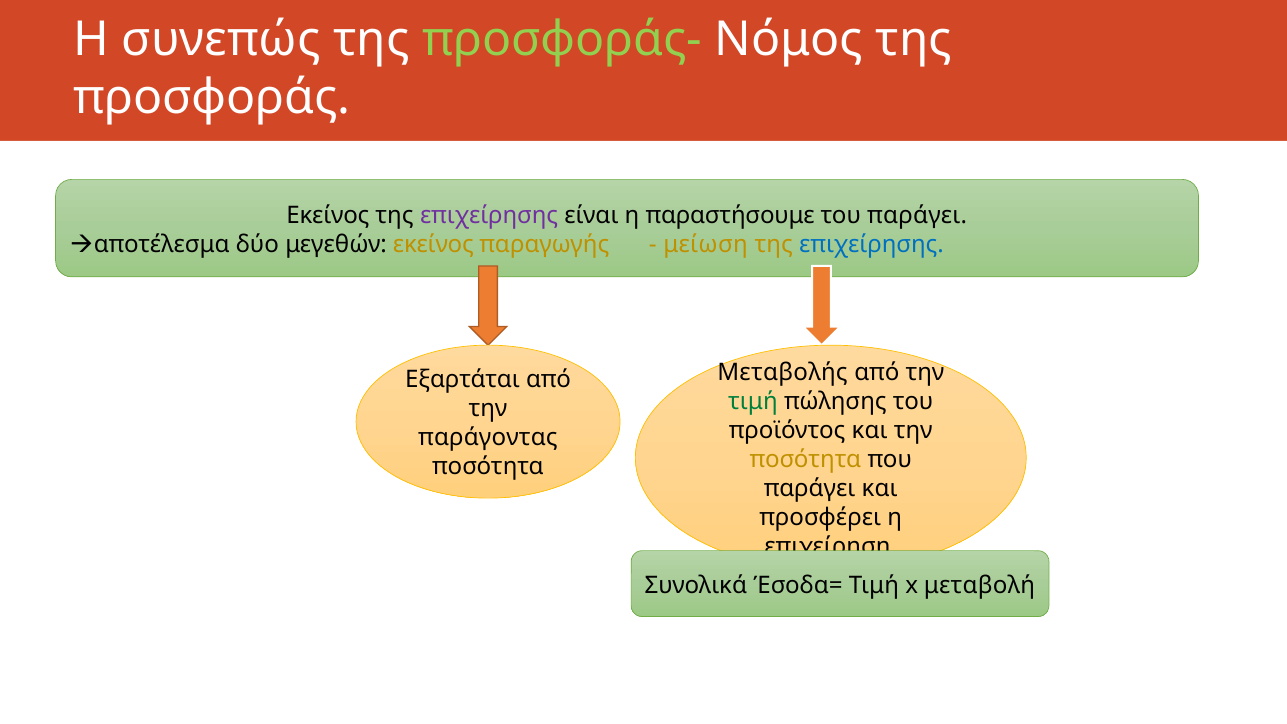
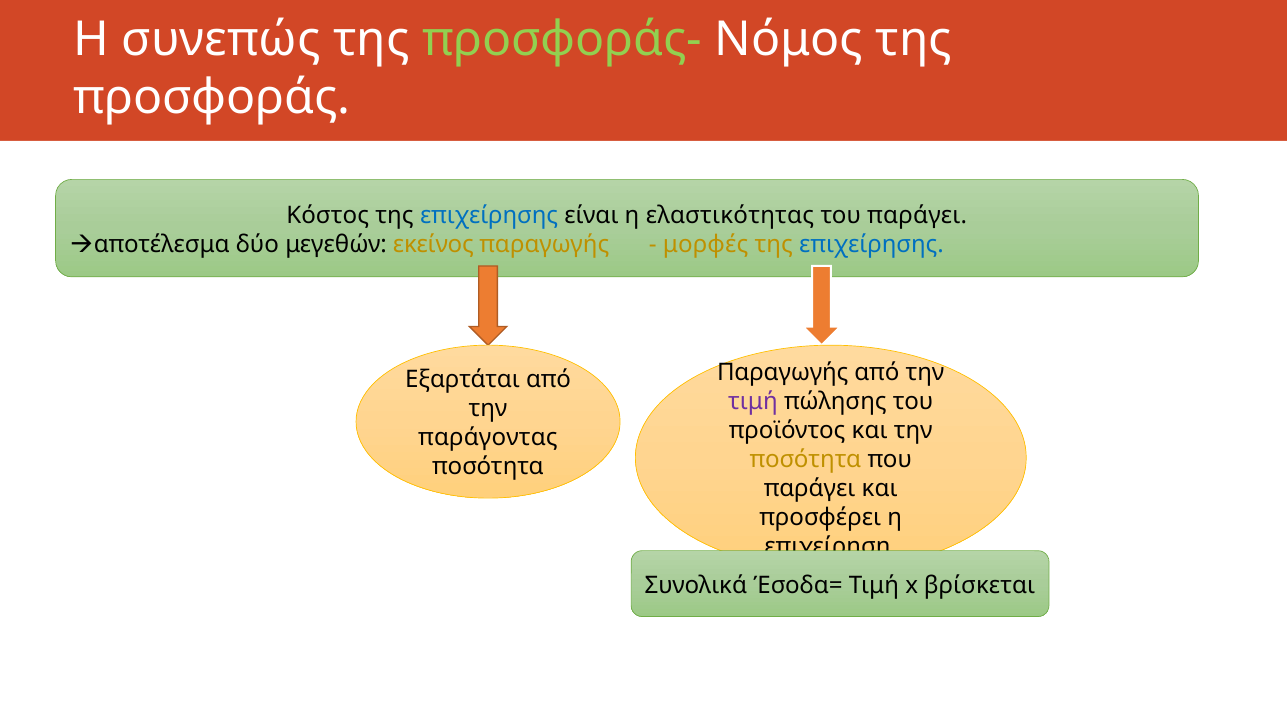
Εκείνος at (328, 215): Εκείνος -> Κόστος
επιχείρησης at (489, 215) colour: purple -> blue
παραστήσουμε: παραστήσουμε -> ελαστικότητας
μείωση: μείωση -> μορφές
Μεταβολής at (783, 372): Μεταβολής -> Παραγωγής
τιμή at (753, 401) colour: green -> purple
μεταβολή: μεταβολή -> βρίσκεται
